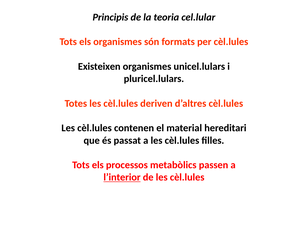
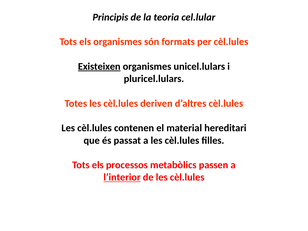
Existeixen underline: none -> present
